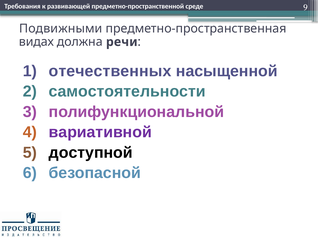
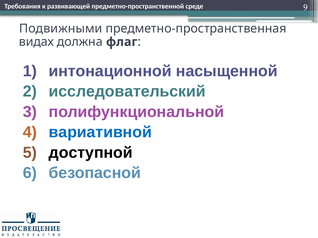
речи: речи -> флаг
отечественных: отечественных -> интонационной
самостоятельности: самостоятельности -> исследовательский
вариативной colour: purple -> blue
